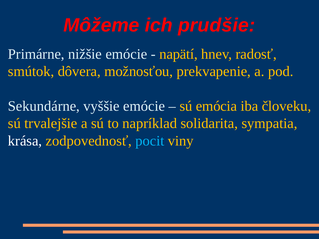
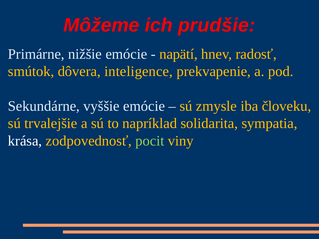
možnosťou: možnosťou -> inteligence
emócia: emócia -> zmysle
pocit colour: light blue -> light green
